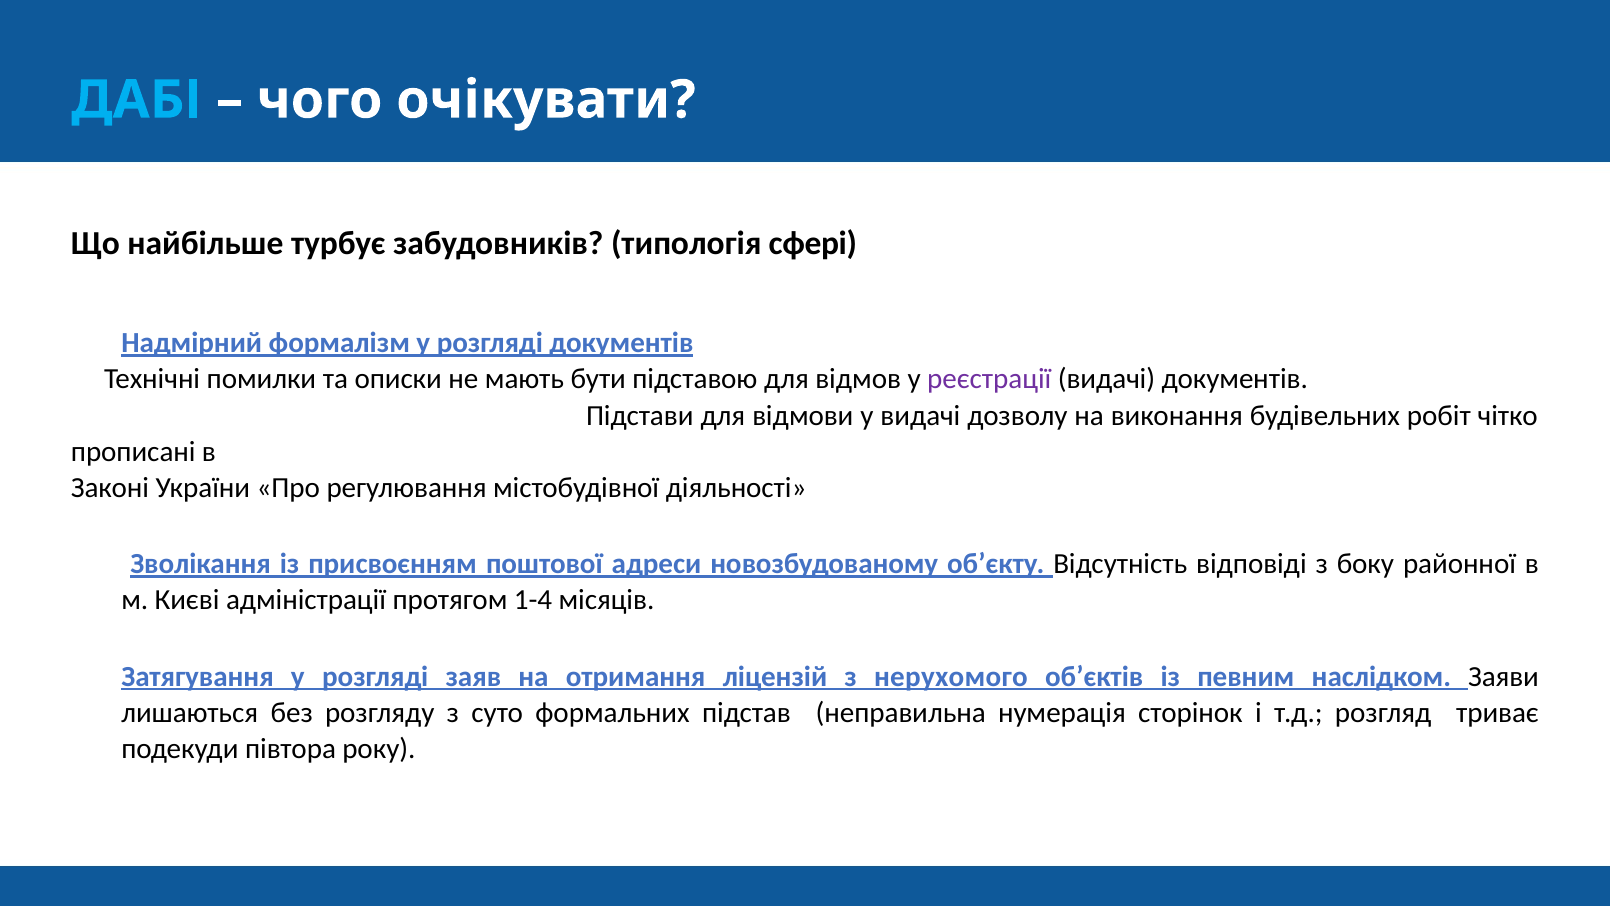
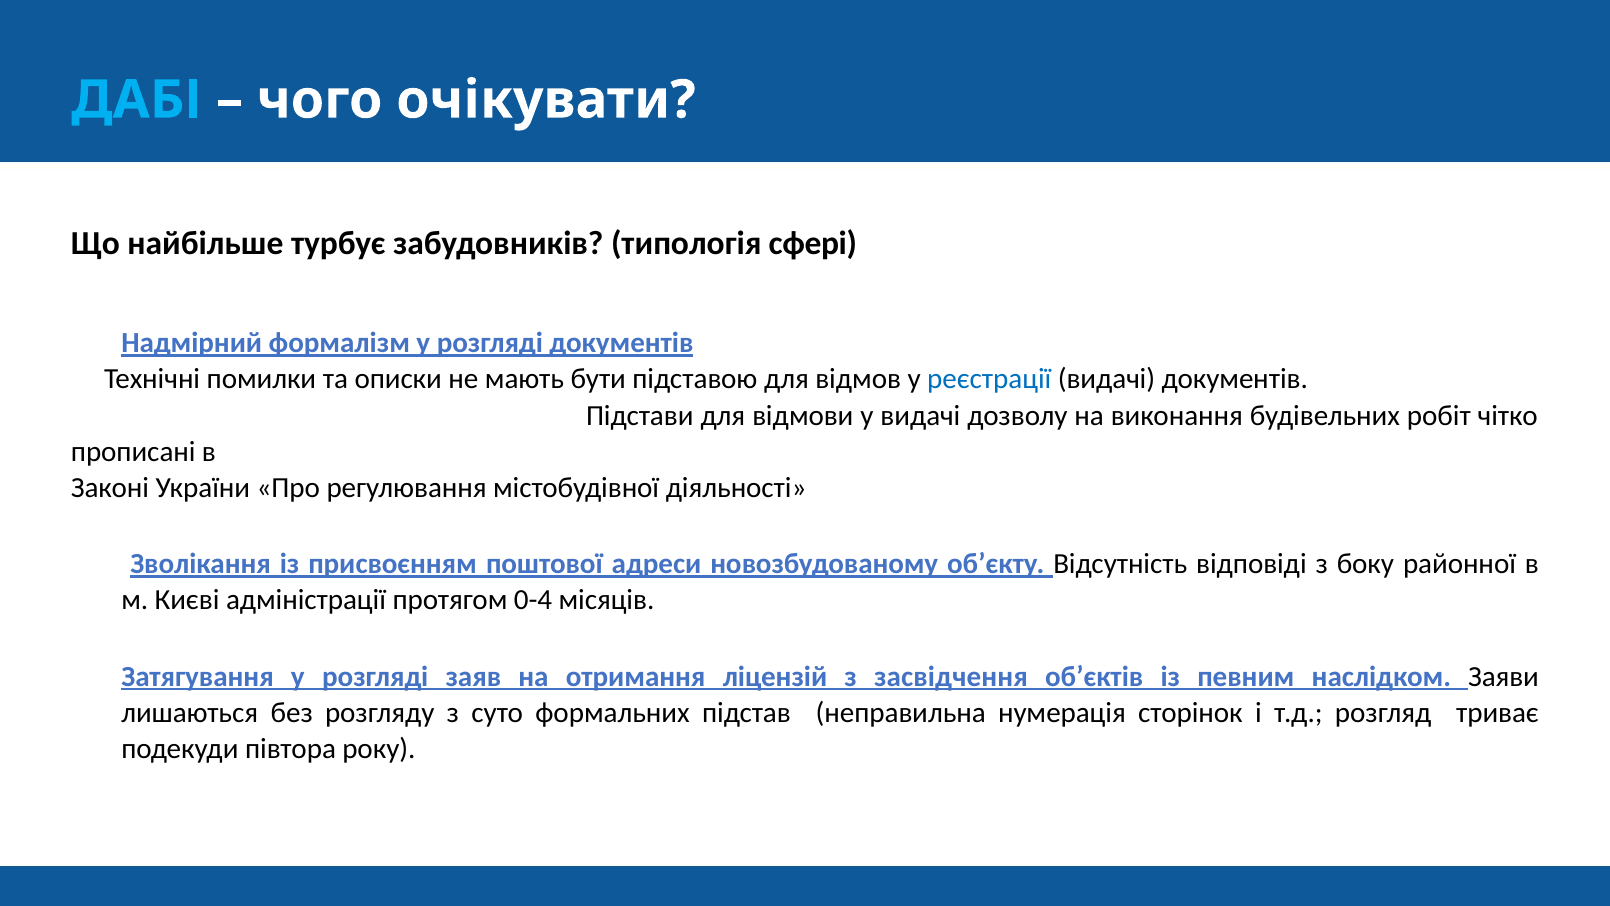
реєстрації colour: purple -> blue
1-4: 1-4 -> 0-4
нерухомого: нерухомого -> засвідчення
